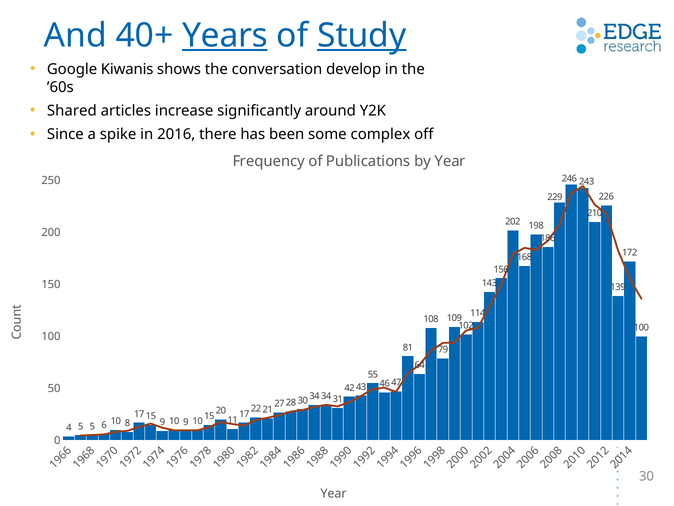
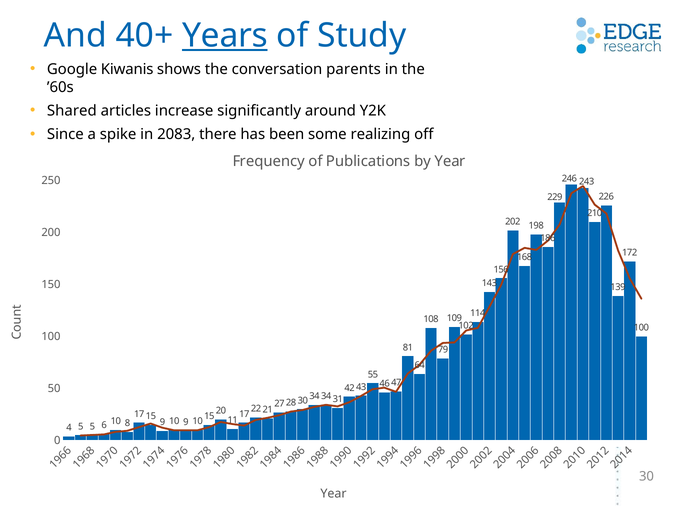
Study underline: present -> none
develop: develop -> parents
2016: 2016 -> 2083
complex: complex -> realizing
